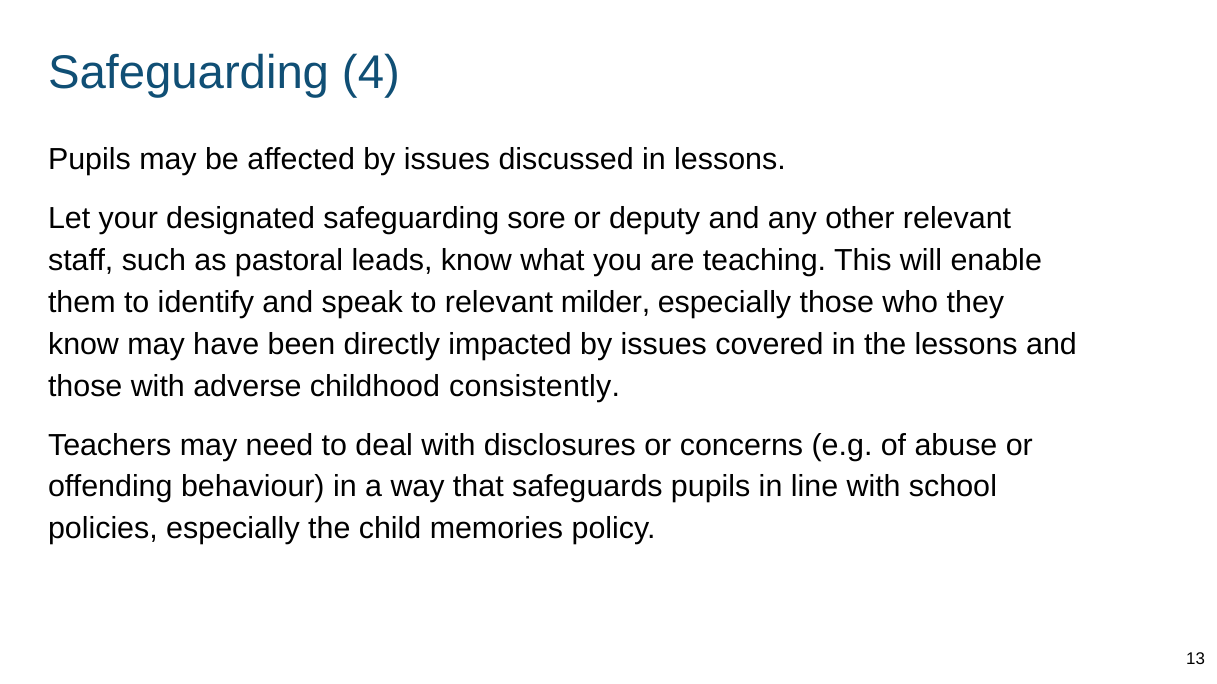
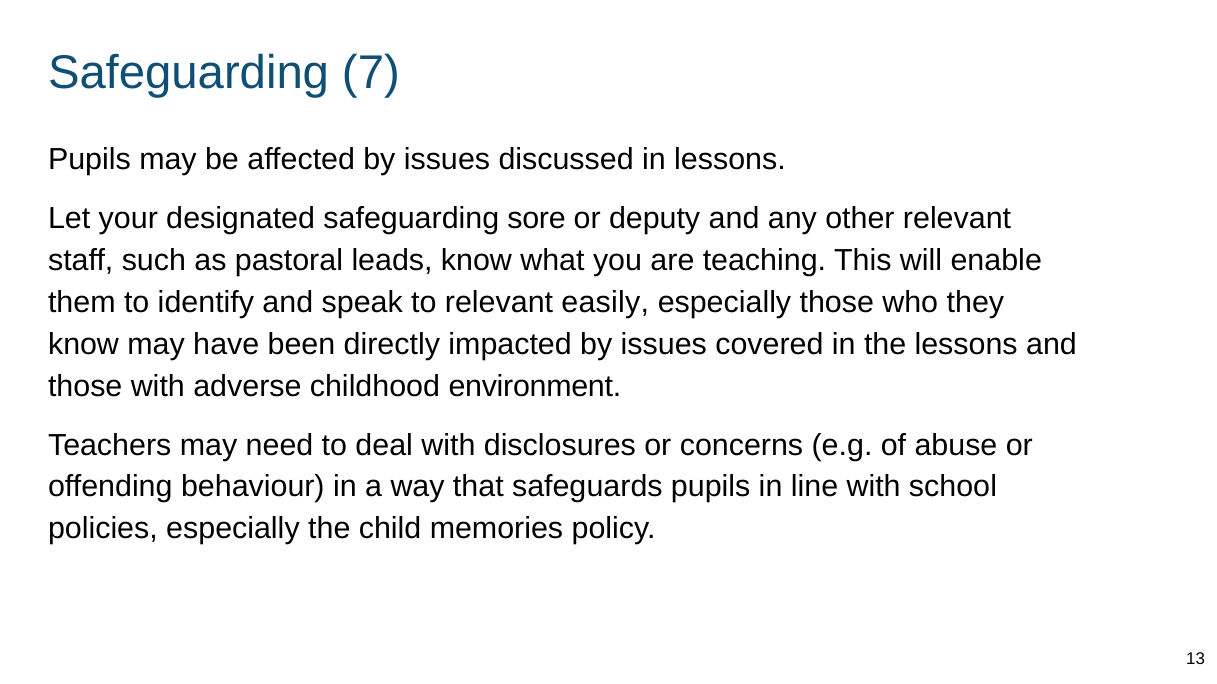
4: 4 -> 7
milder: milder -> easily
consistently: consistently -> environment
